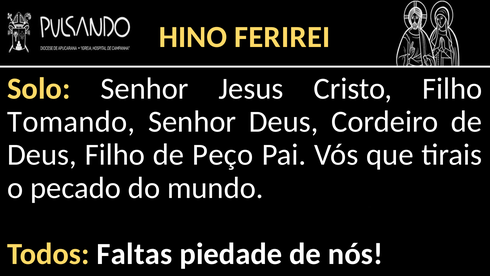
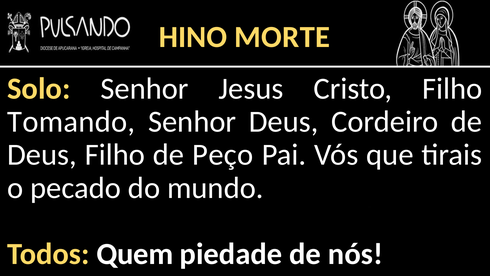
FERIREI: FERIREI -> MORTE
Faltas: Faltas -> Quem
